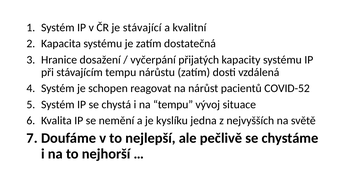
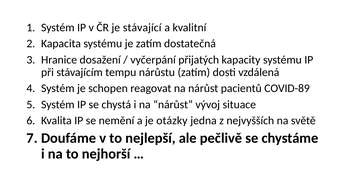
COVID-52: COVID-52 -> COVID-89
i na tempu: tempu -> nárůst
kyslíku: kyslíku -> otázky
